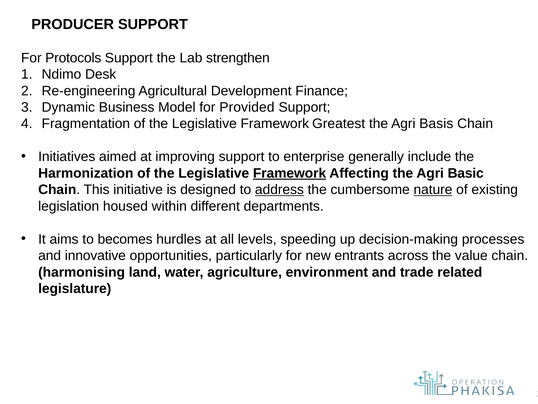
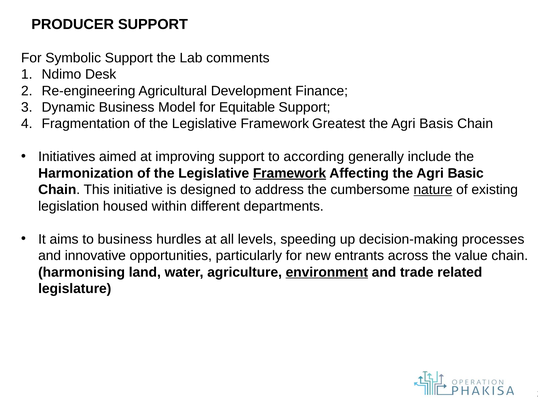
Protocols: Protocols -> Symbolic
strengthen: strengthen -> comments
Provided: Provided -> Equitable
enterprise: enterprise -> according
address underline: present -> none
to becomes: becomes -> business
environment underline: none -> present
